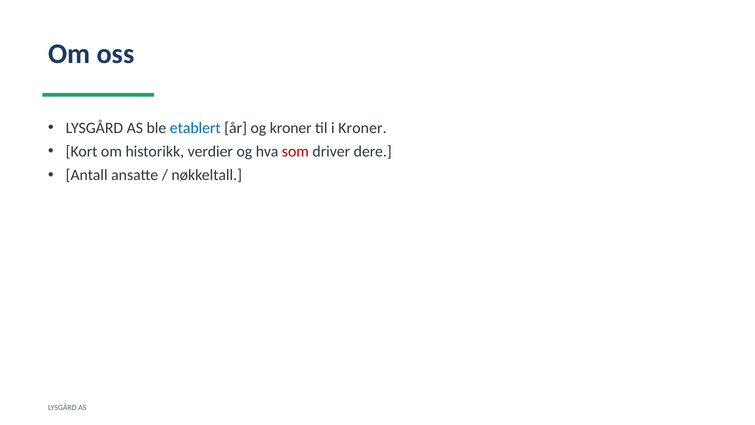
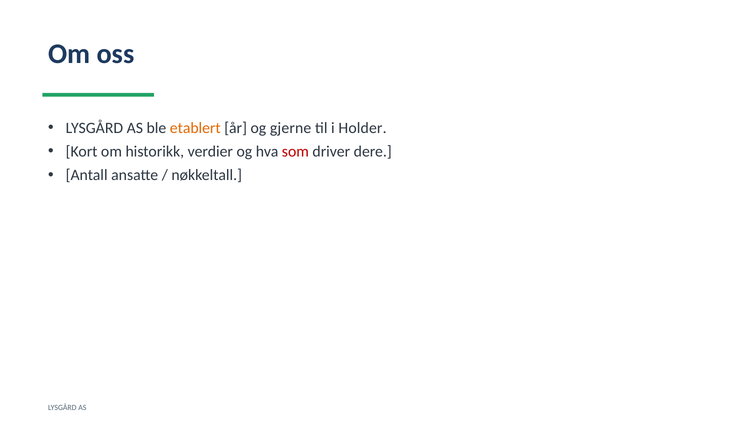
etablert colour: blue -> orange
og kroner: kroner -> gjerne
i Kroner: Kroner -> Holder
